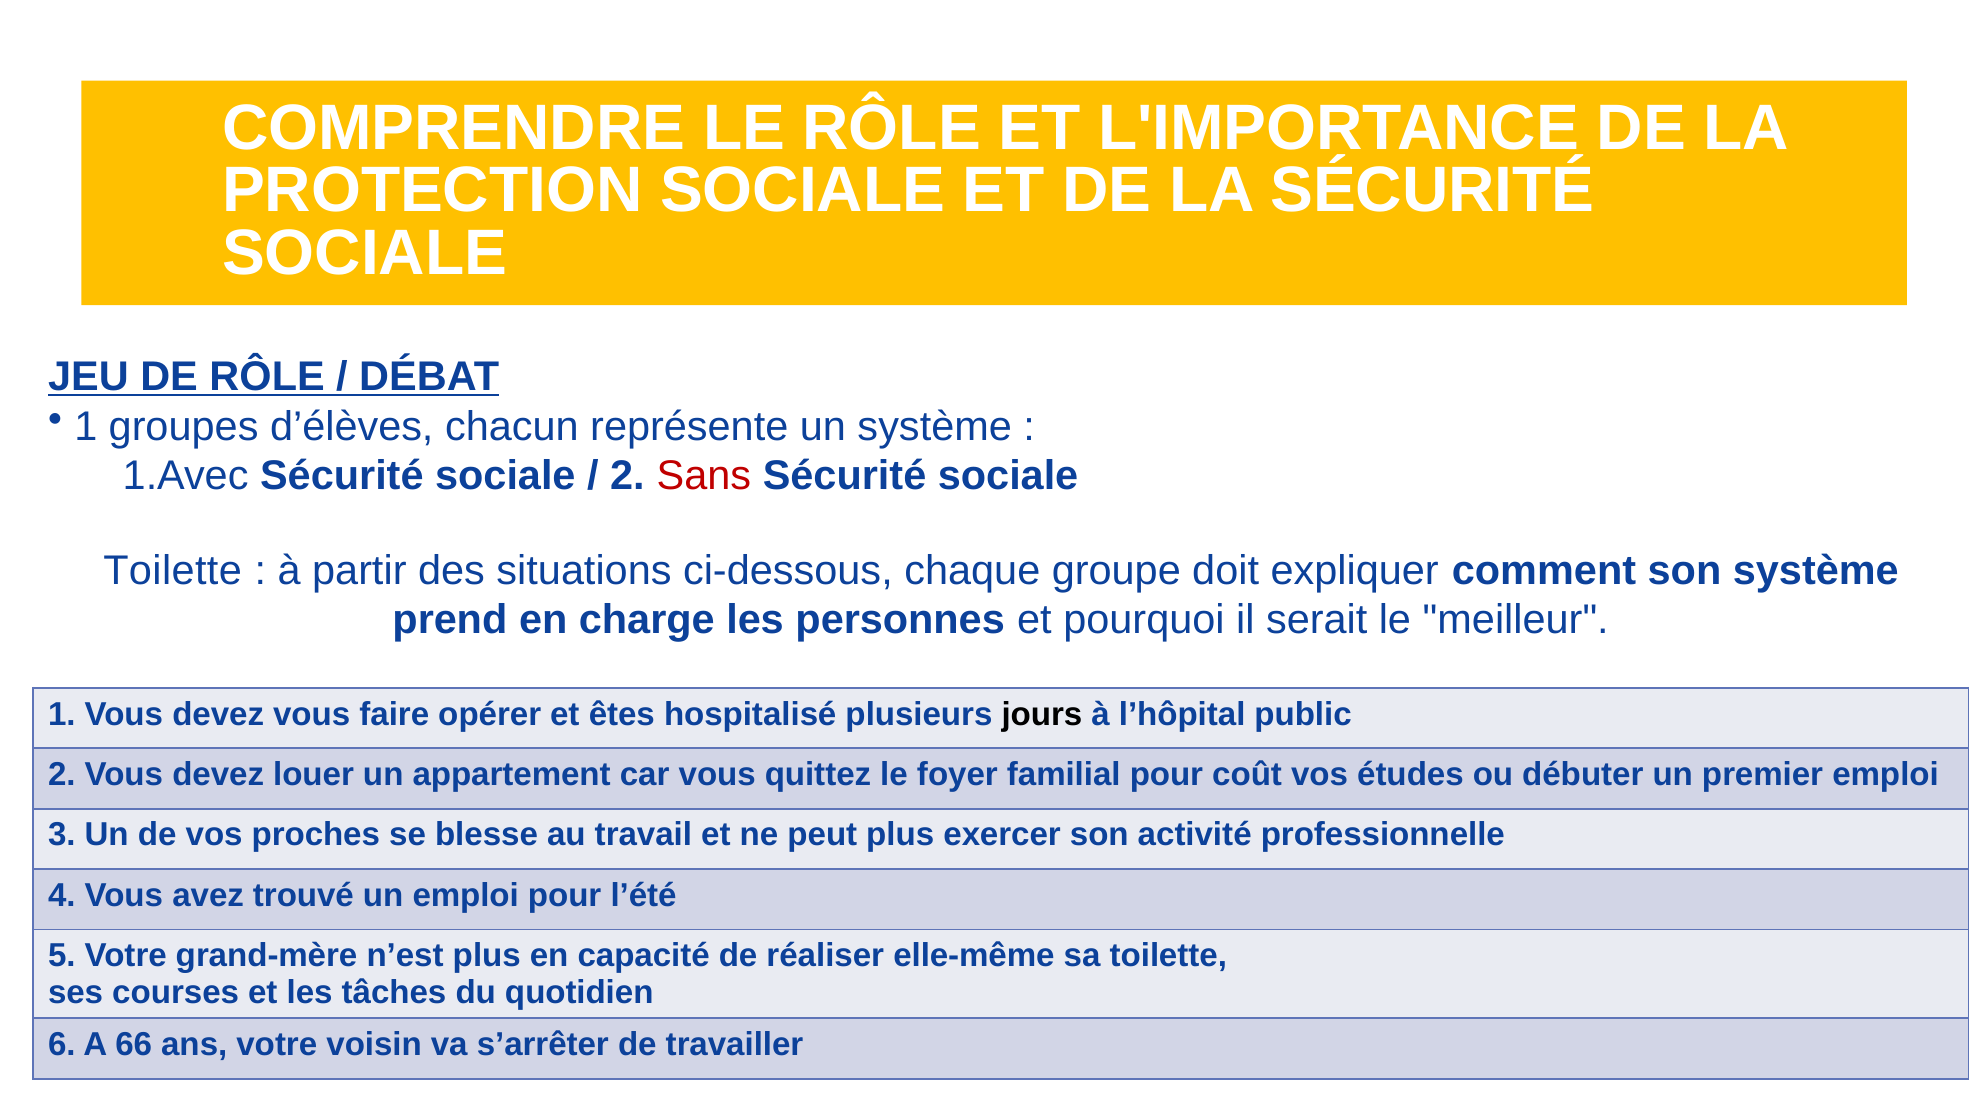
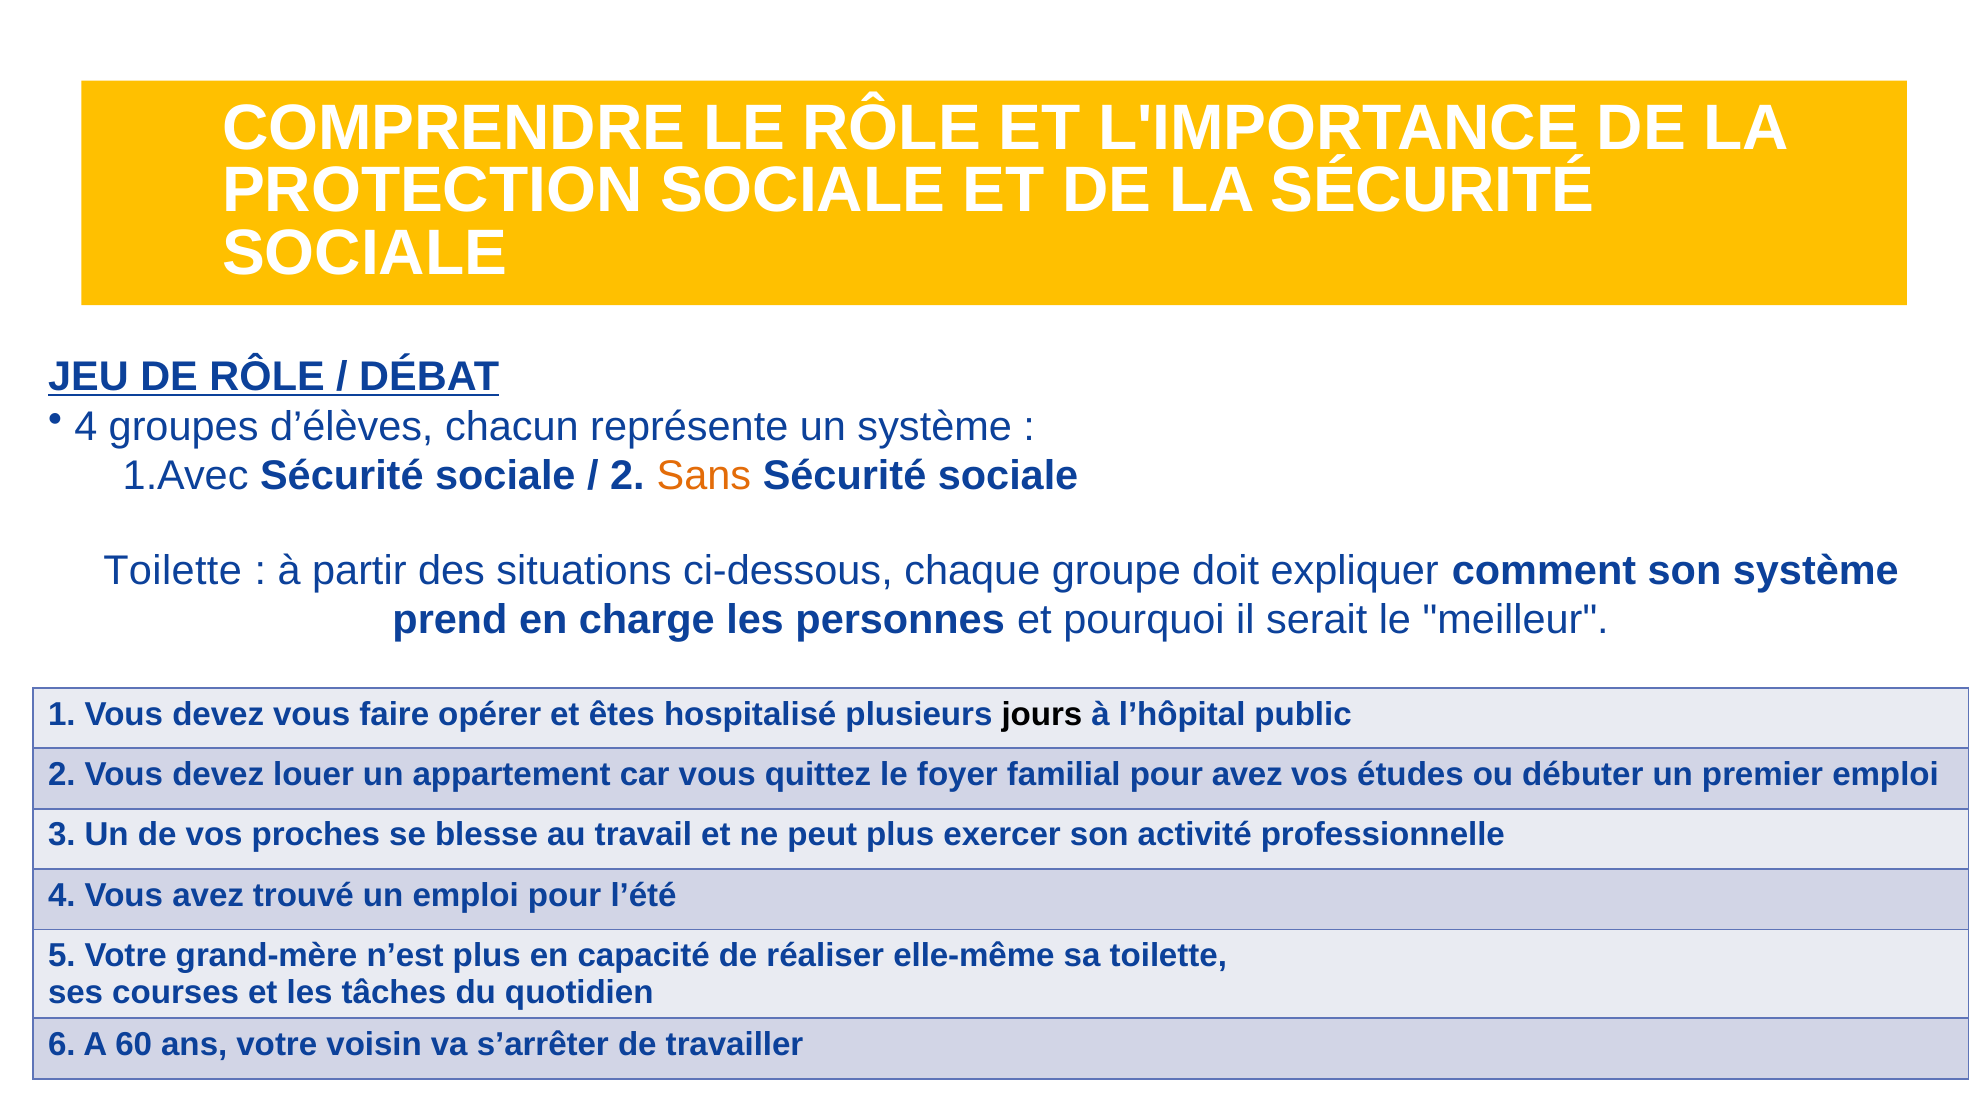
1 at (86, 427): 1 -> 4
Sans colour: red -> orange
pour coût: coût -> avez
66: 66 -> 60
